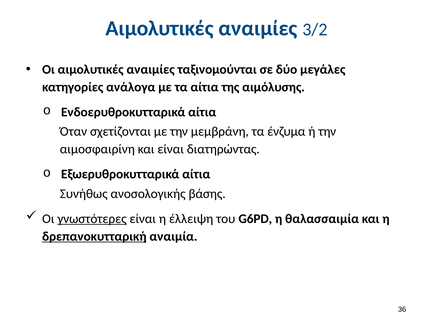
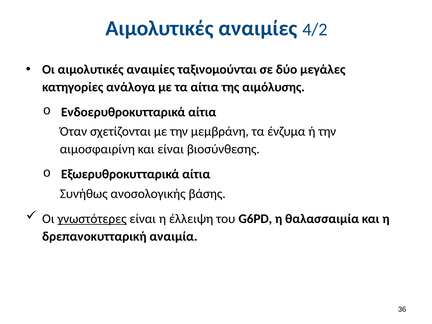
3/2: 3/2 -> 4/2
διατηρώντας: διατηρώντας -> βιοσύνθεσης
δρεπανοκυτταρική underline: present -> none
